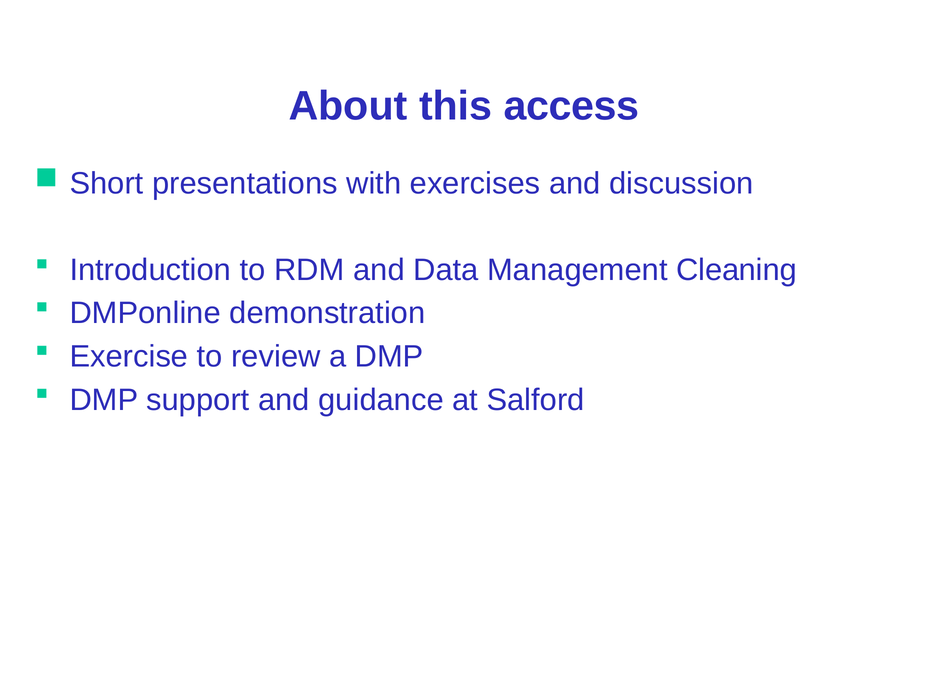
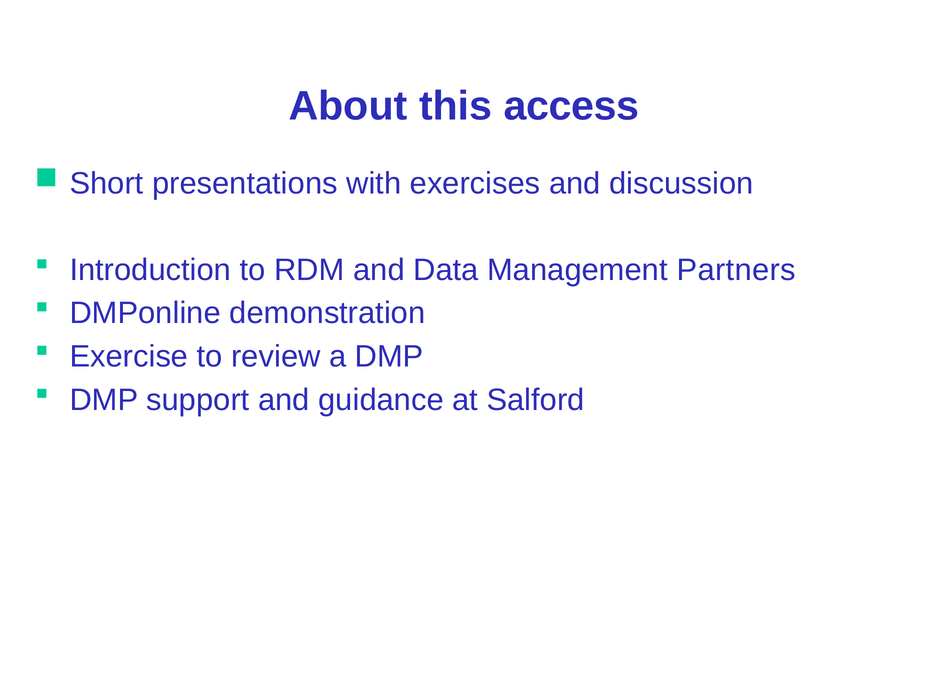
Cleaning: Cleaning -> Partners
